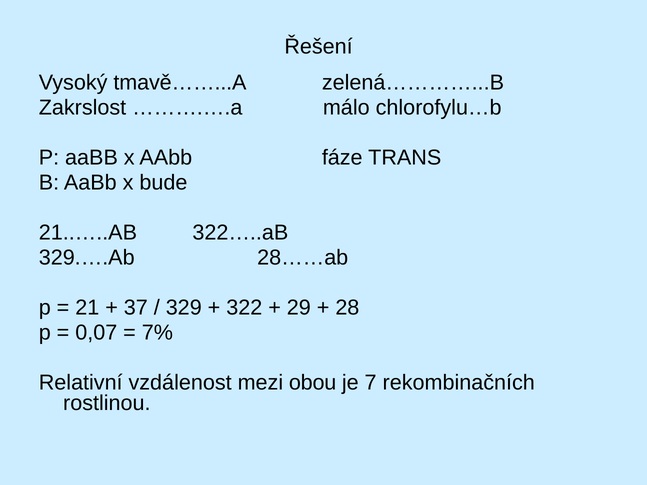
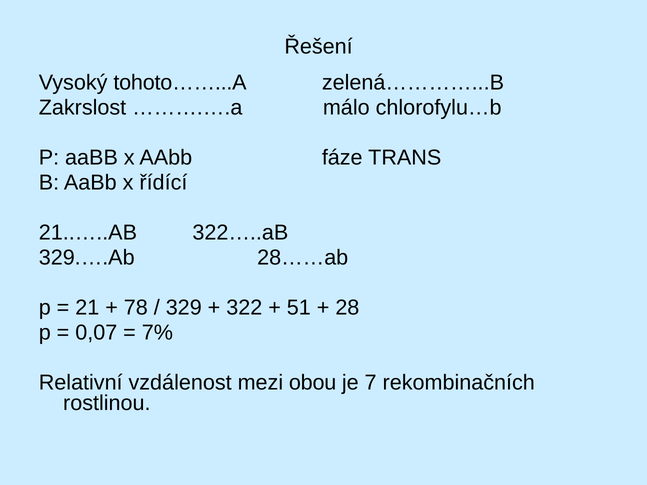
tmavě……...A: tmavě……...A -> tohoto……...A
bude: bude -> řídící
37: 37 -> 78
29: 29 -> 51
